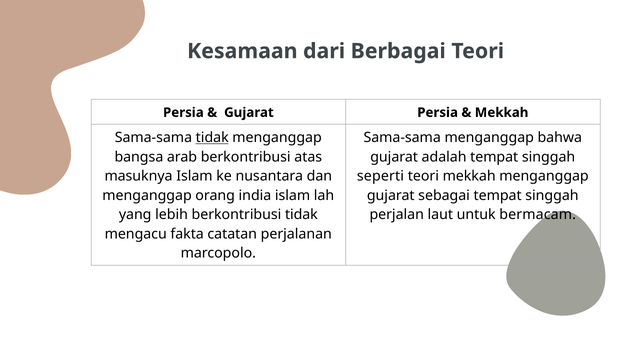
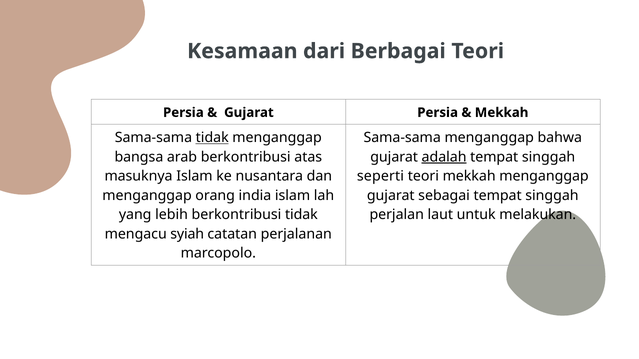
adalah underline: none -> present
bermacam: bermacam -> melakukan
fakta: fakta -> syiah
